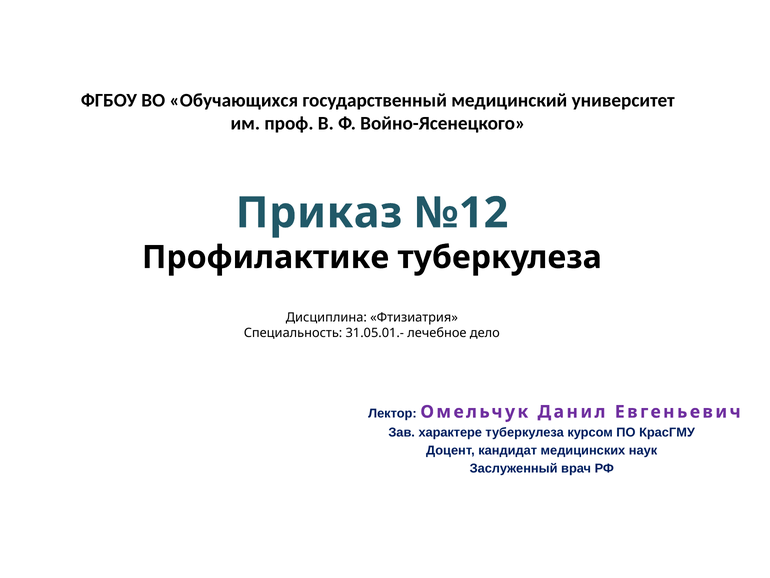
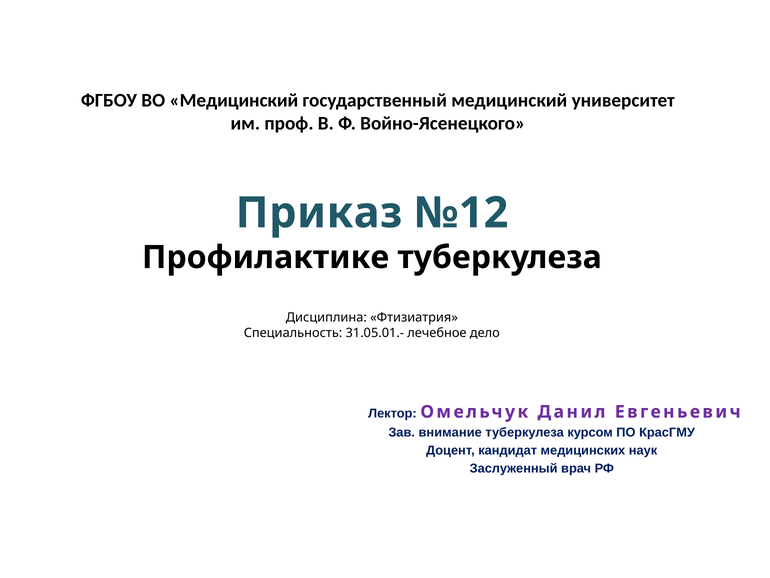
ВО Обучающихся: Обучающихся -> Медицинский
характере: характере -> внимание
